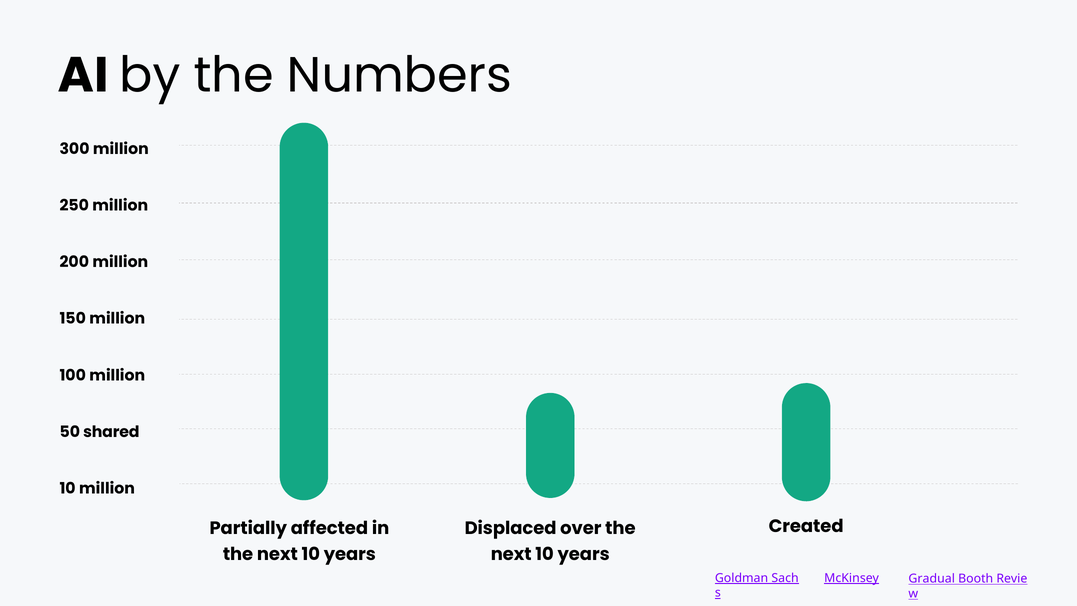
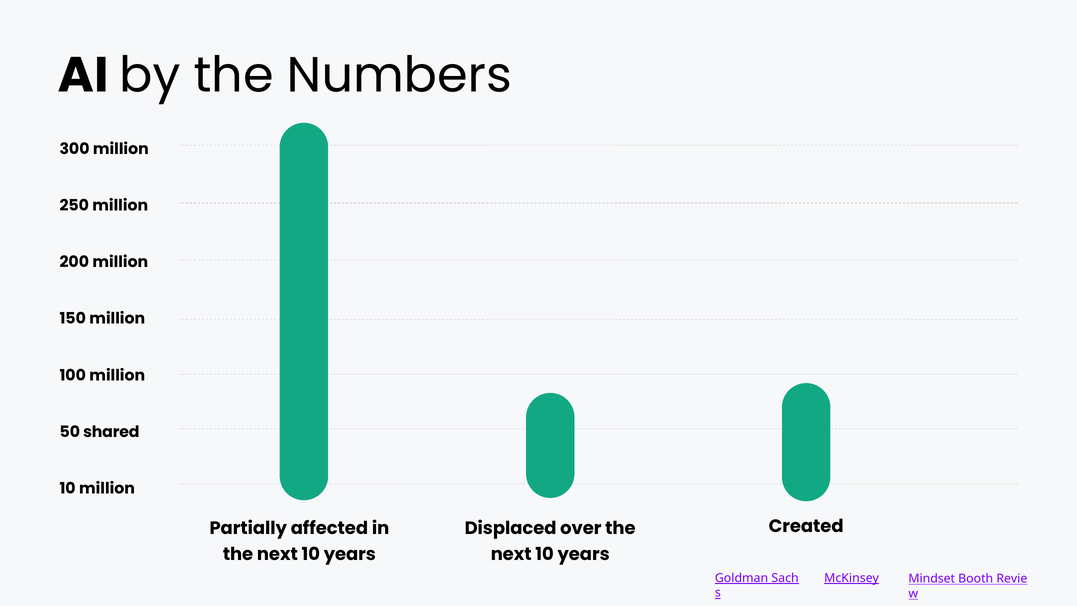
Gradual: Gradual -> Mindset
